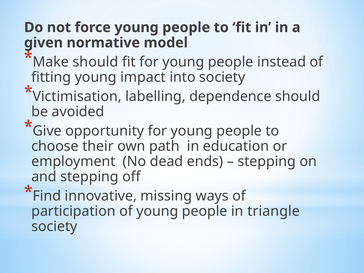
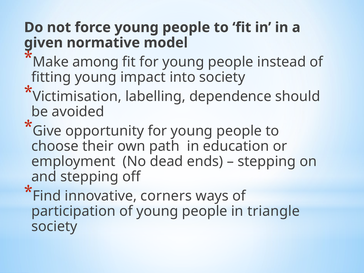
Make should: should -> among
missing: missing -> corners
